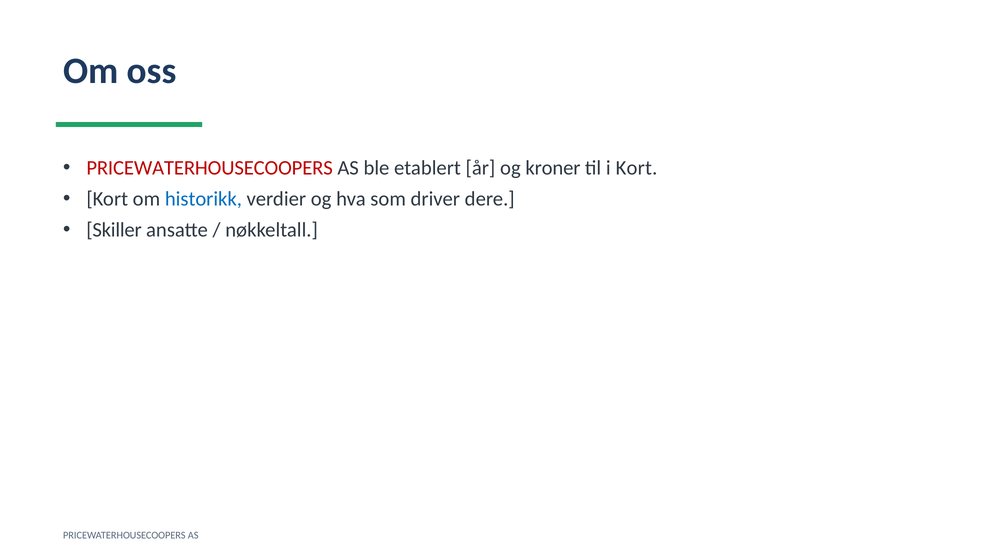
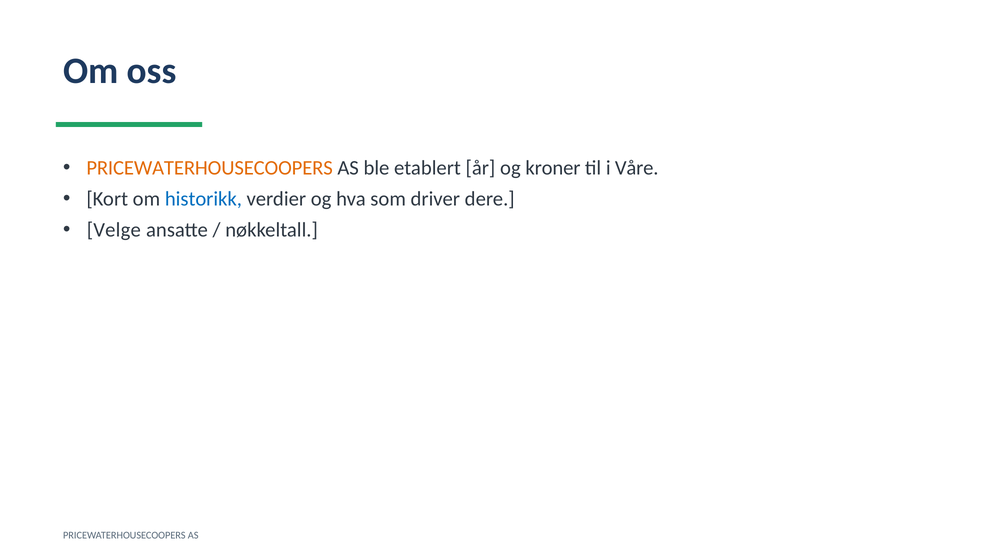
PRICEWATERHOUSECOOPERS at (210, 168) colour: red -> orange
i Kort: Kort -> Våre
Skiller: Skiller -> Velge
